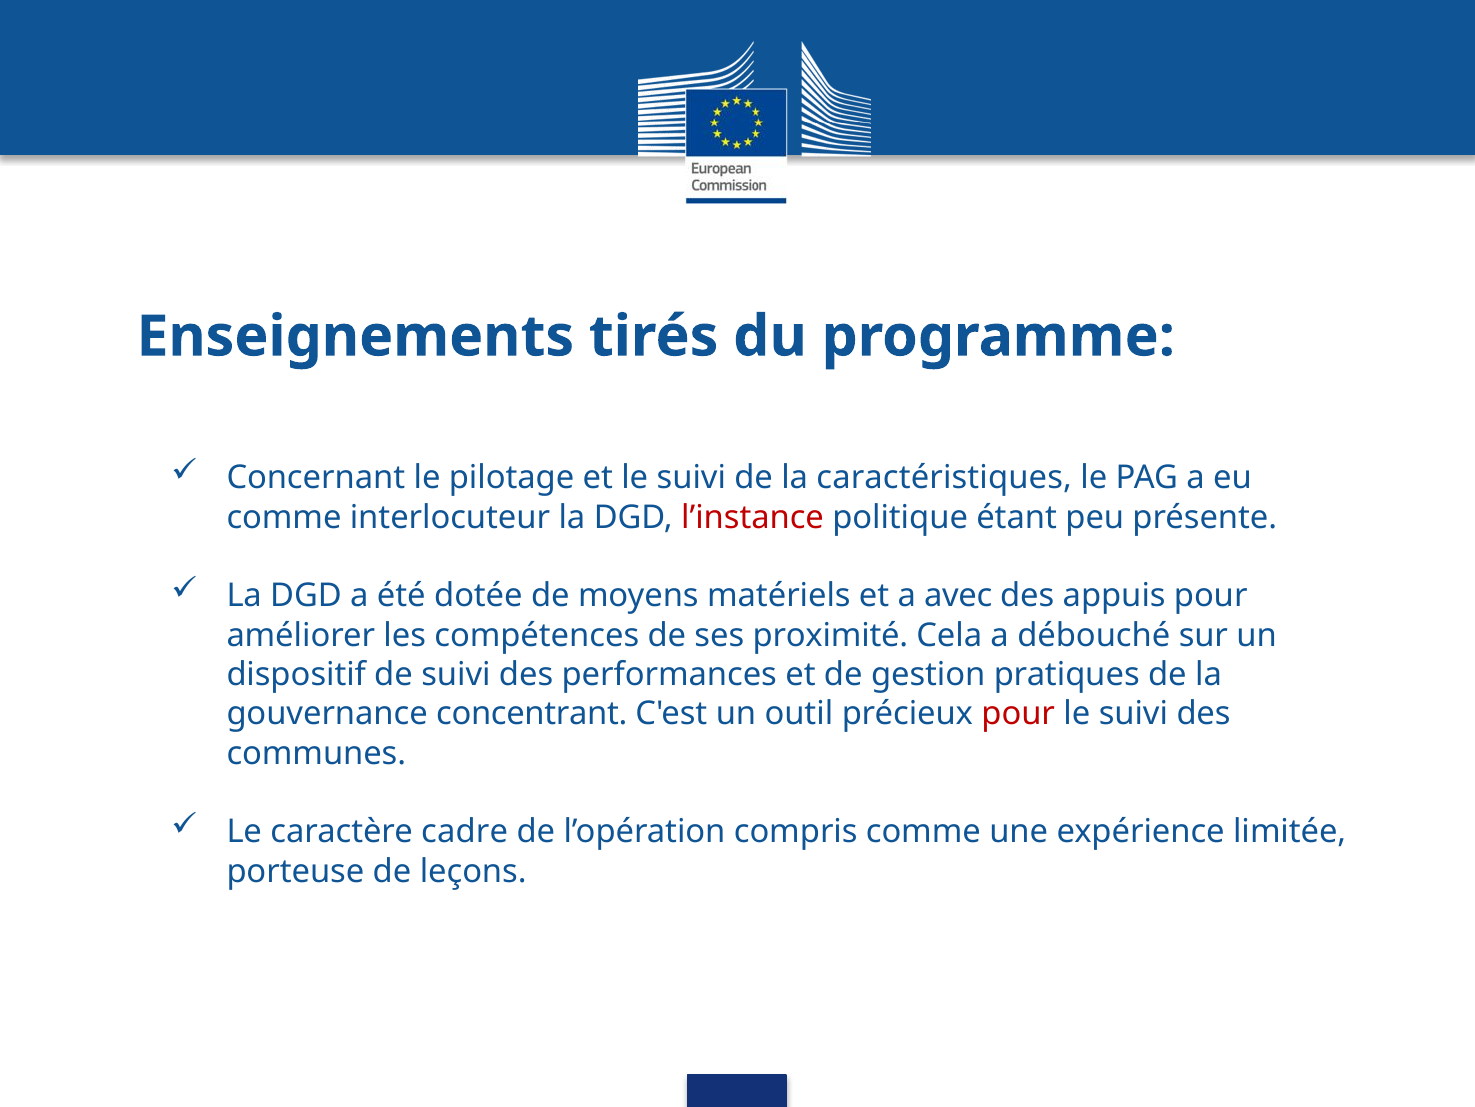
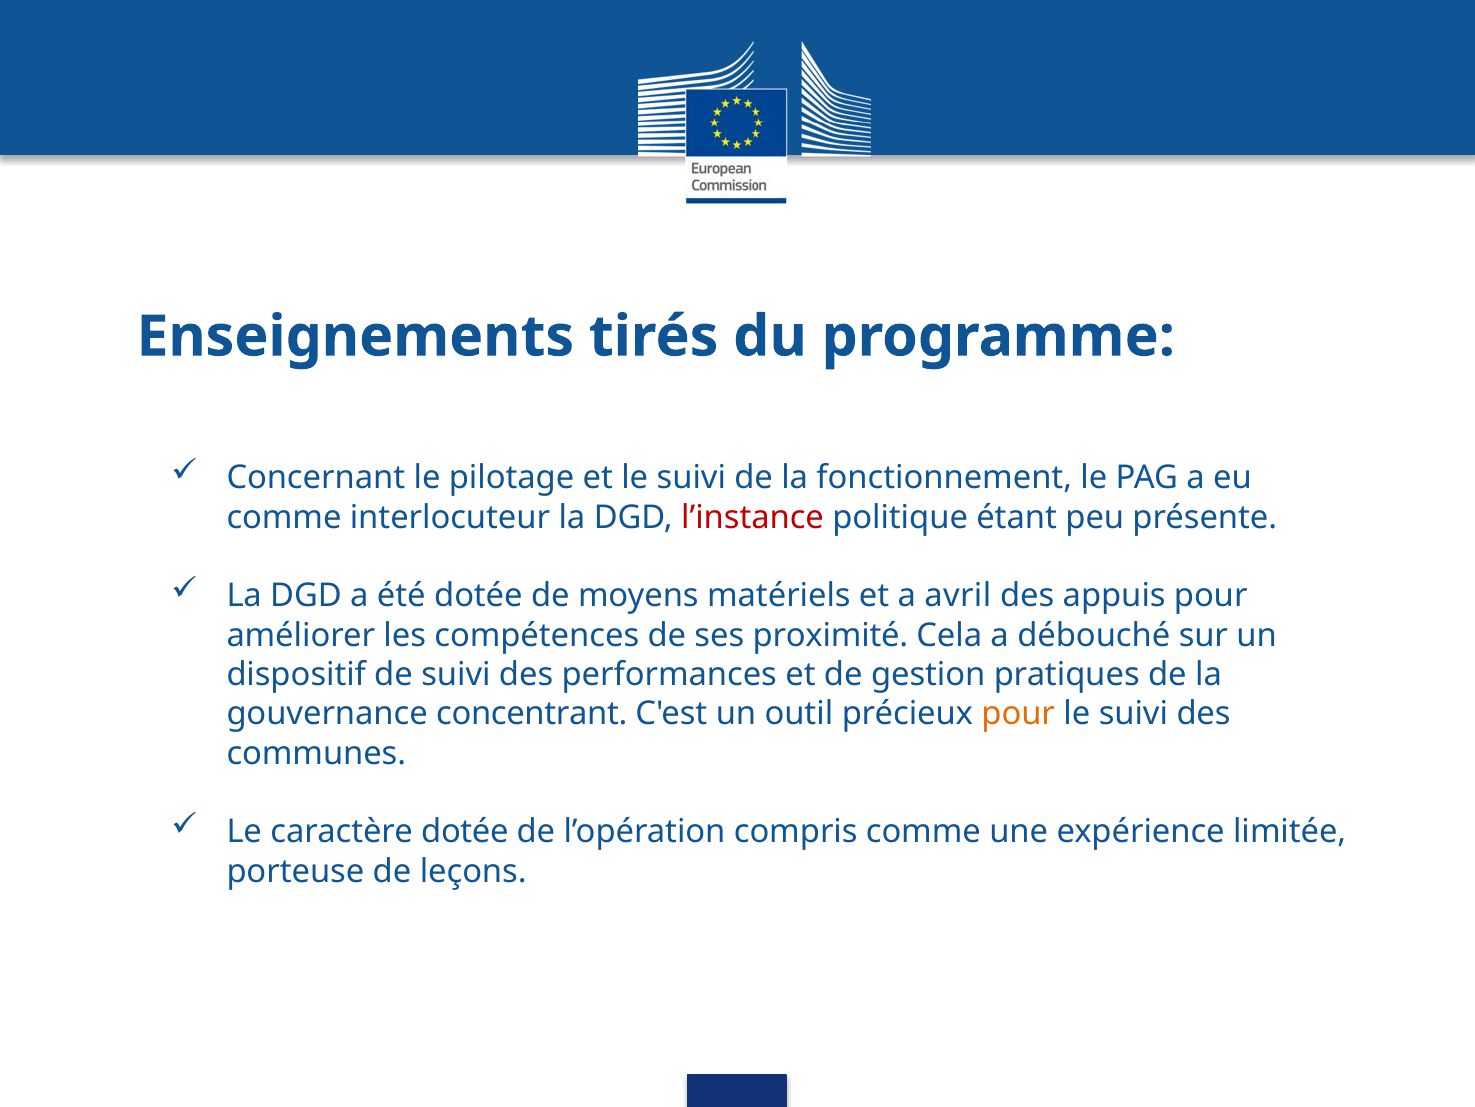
caractéristiques: caractéristiques -> fonctionnement
avec: avec -> avril
pour at (1018, 714) colour: red -> orange
caractère cadre: cadre -> dotée
